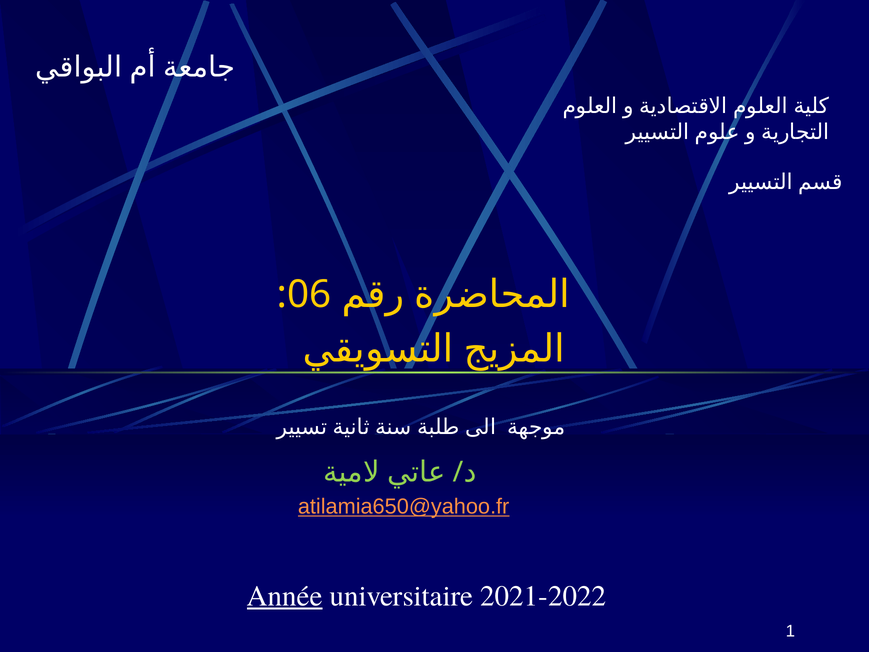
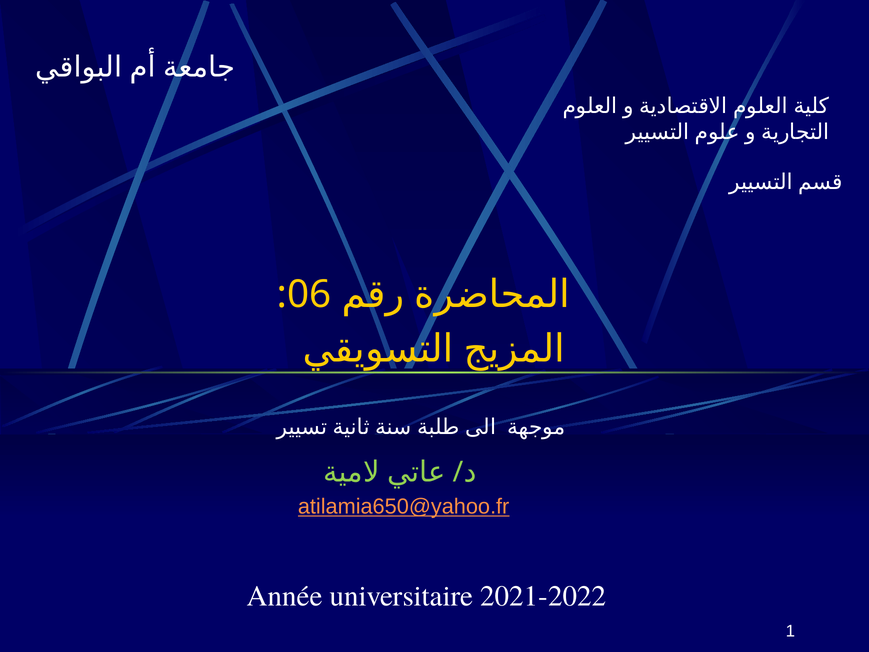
Année underline: present -> none
